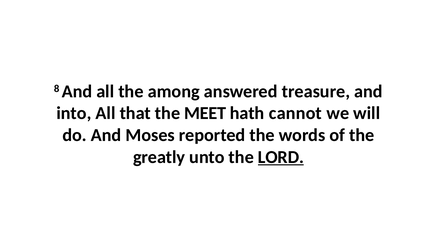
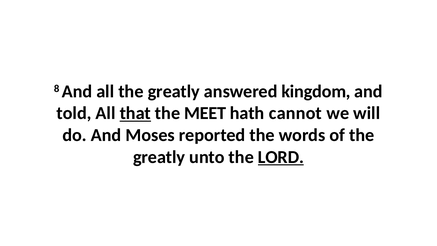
all the among: among -> greatly
treasure: treasure -> kingdom
into: into -> told
that underline: none -> present
